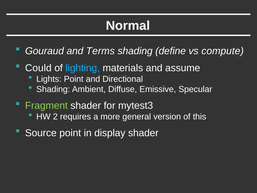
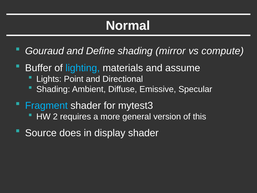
Terms: Terms -> Define
define: define -> mirror
Could: Could -> Buffer
Fragment colour: light green -> light blue
Source point: point -> does
